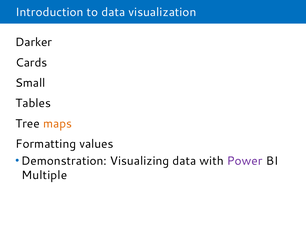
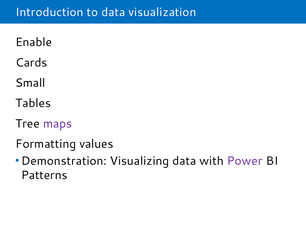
Darker: Darker -> Enable
maps colour: orange -> purple
Multiple: Multiple -> Patterns
